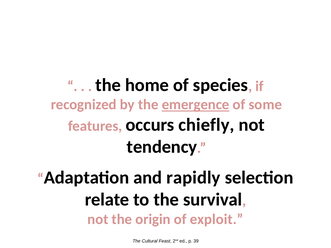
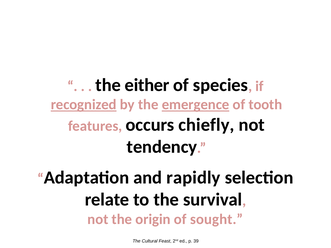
home: home -> either
recognized underline: none -> present
some: some -> tooth
exploit: exploit -> sought
